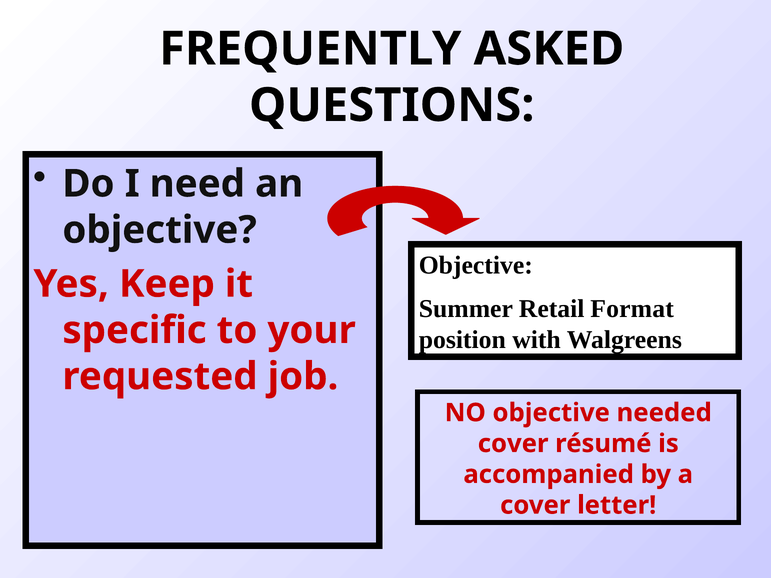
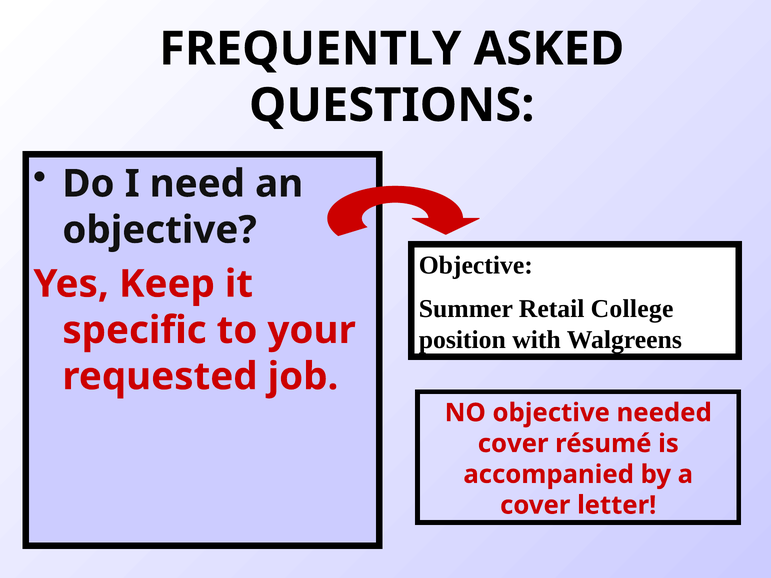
Format: Format -> College
